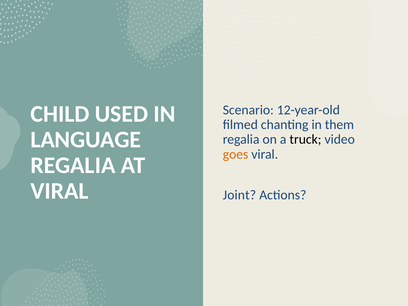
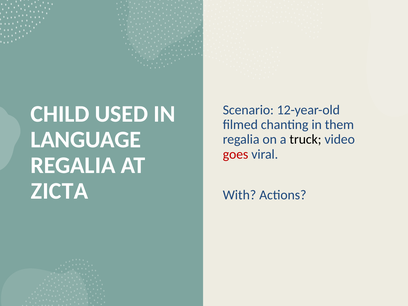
goes colour: orange -> red
VIRAL at (60, 191): VIRAL -> ZICTA
Joint: Joint -> With
